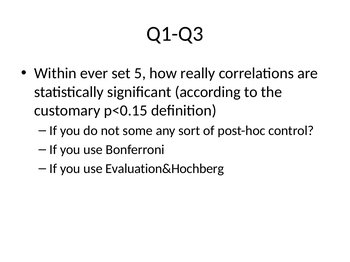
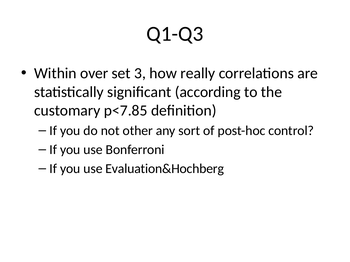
ever: ever -> over
5: 5 -> 3
p<0.15: p<0.15 -> p<7.85
some: some -> other
